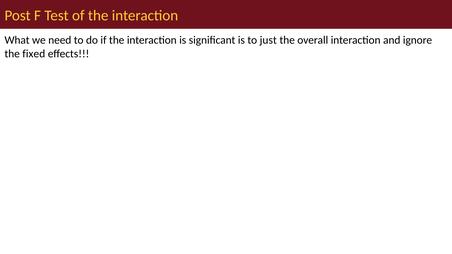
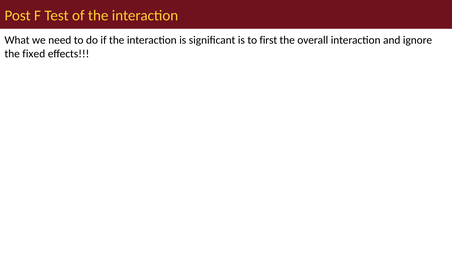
just: just -> first
